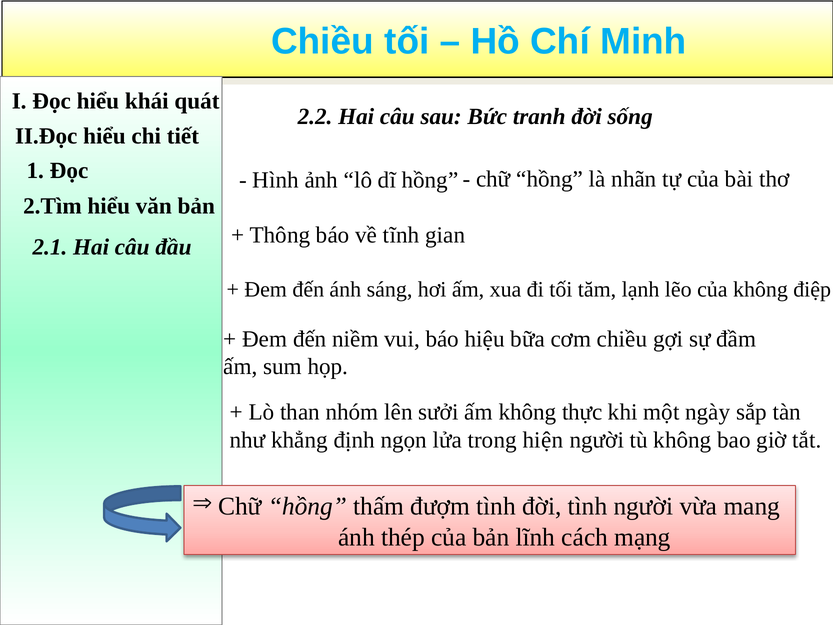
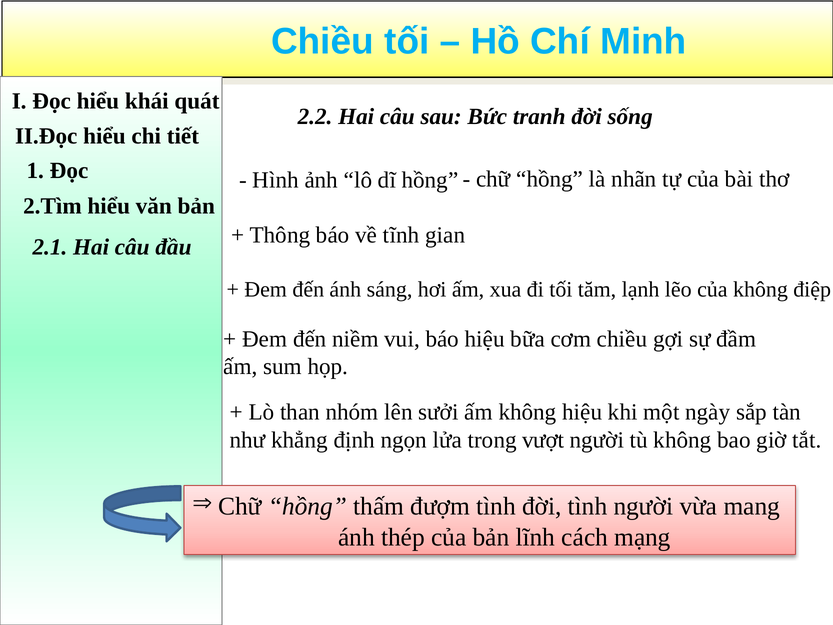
không thực: thực -> hiệu
hiện: hiện -> vượt
